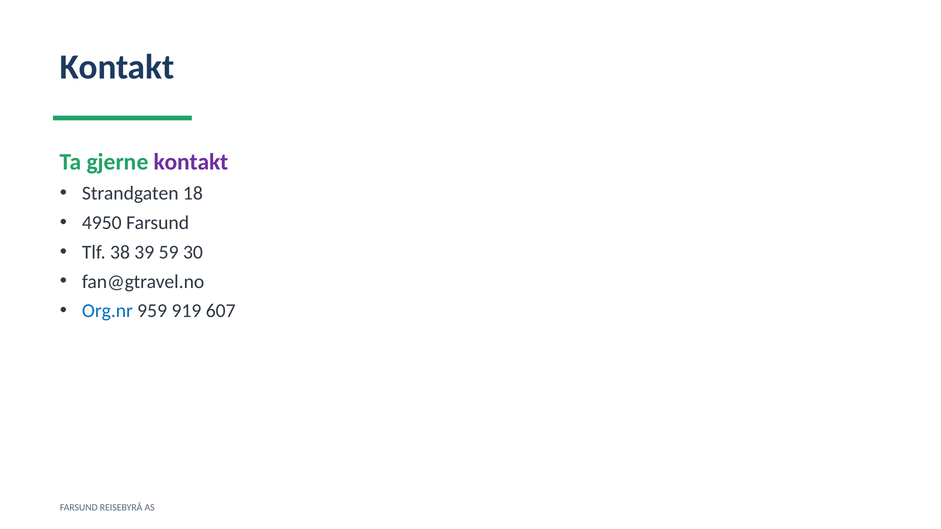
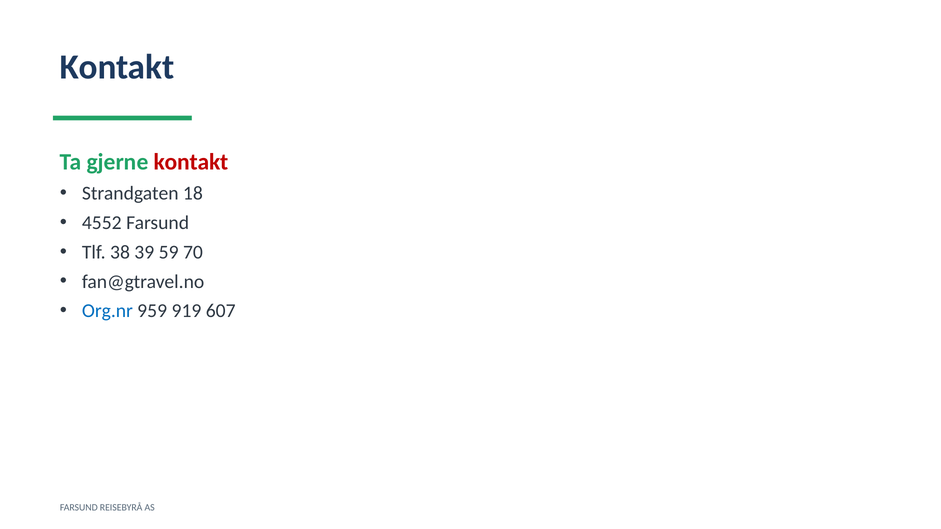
kontakt at (191, 162) colour: purple -> red
4950: 4950 -> 4552
30: 30 -> 70
